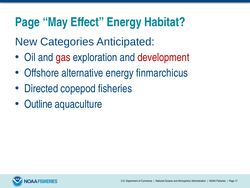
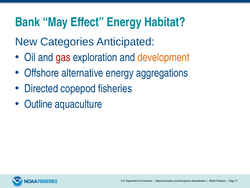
Page at (27, 22): Page -> Bank
development colour: red -> orange
finmarchicus: finmarchicus -> aggregations
